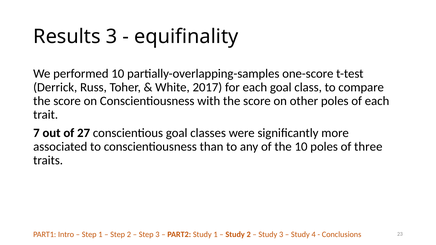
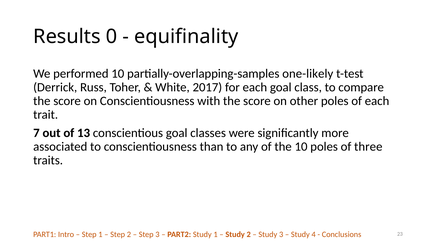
Results 3: 3 -> 0
one-score: one-score -> one-likely
27: 27 -> 13
